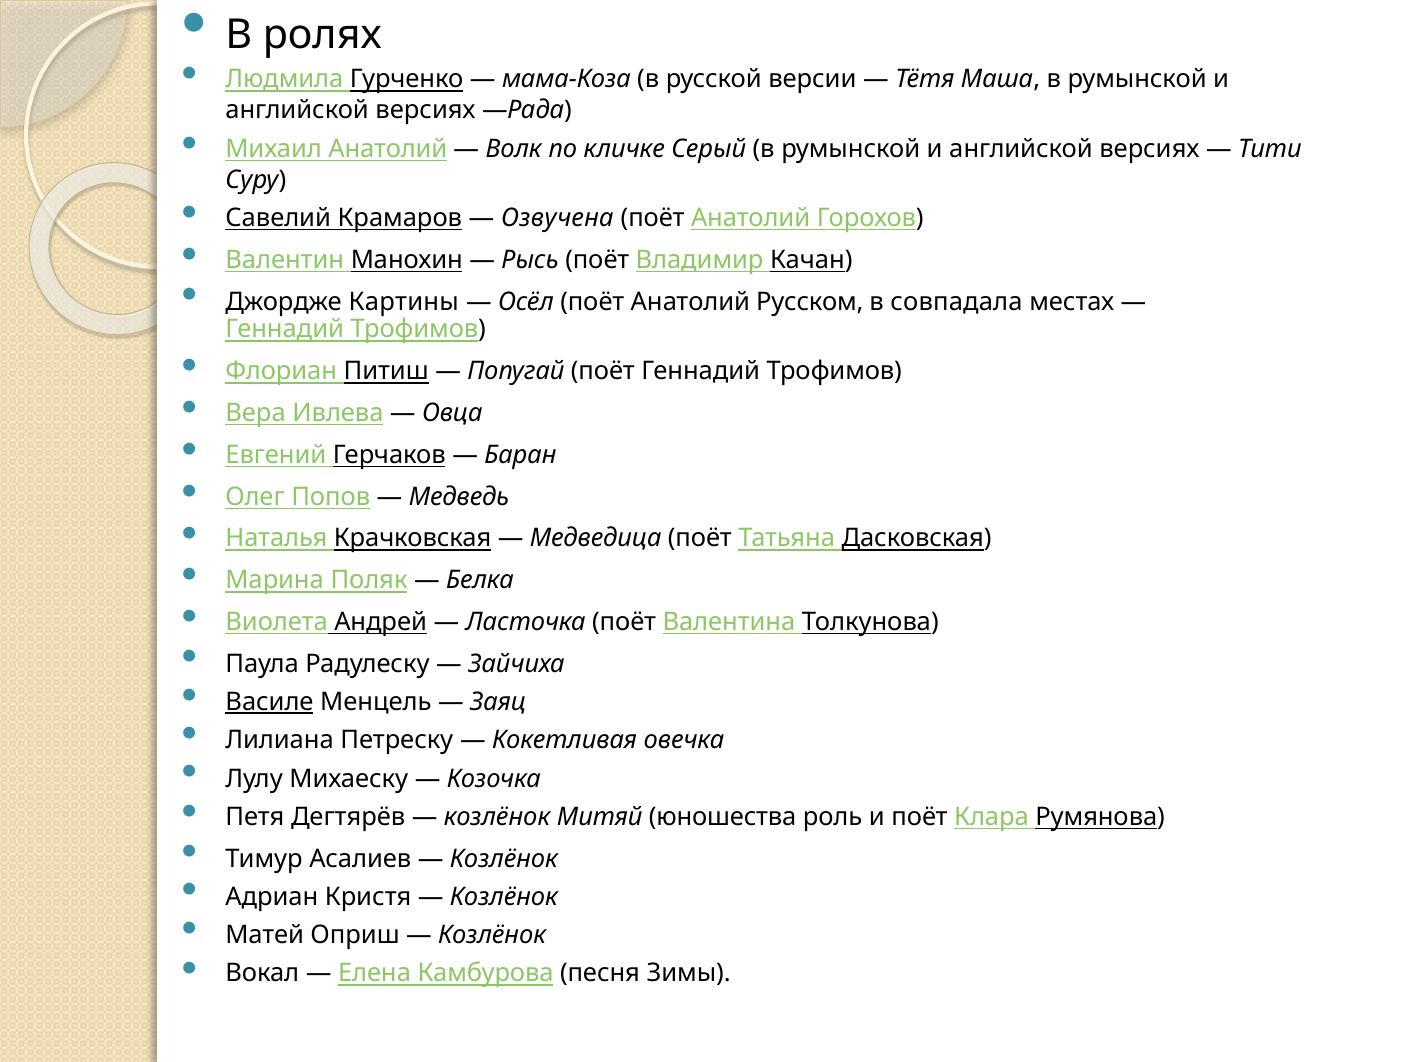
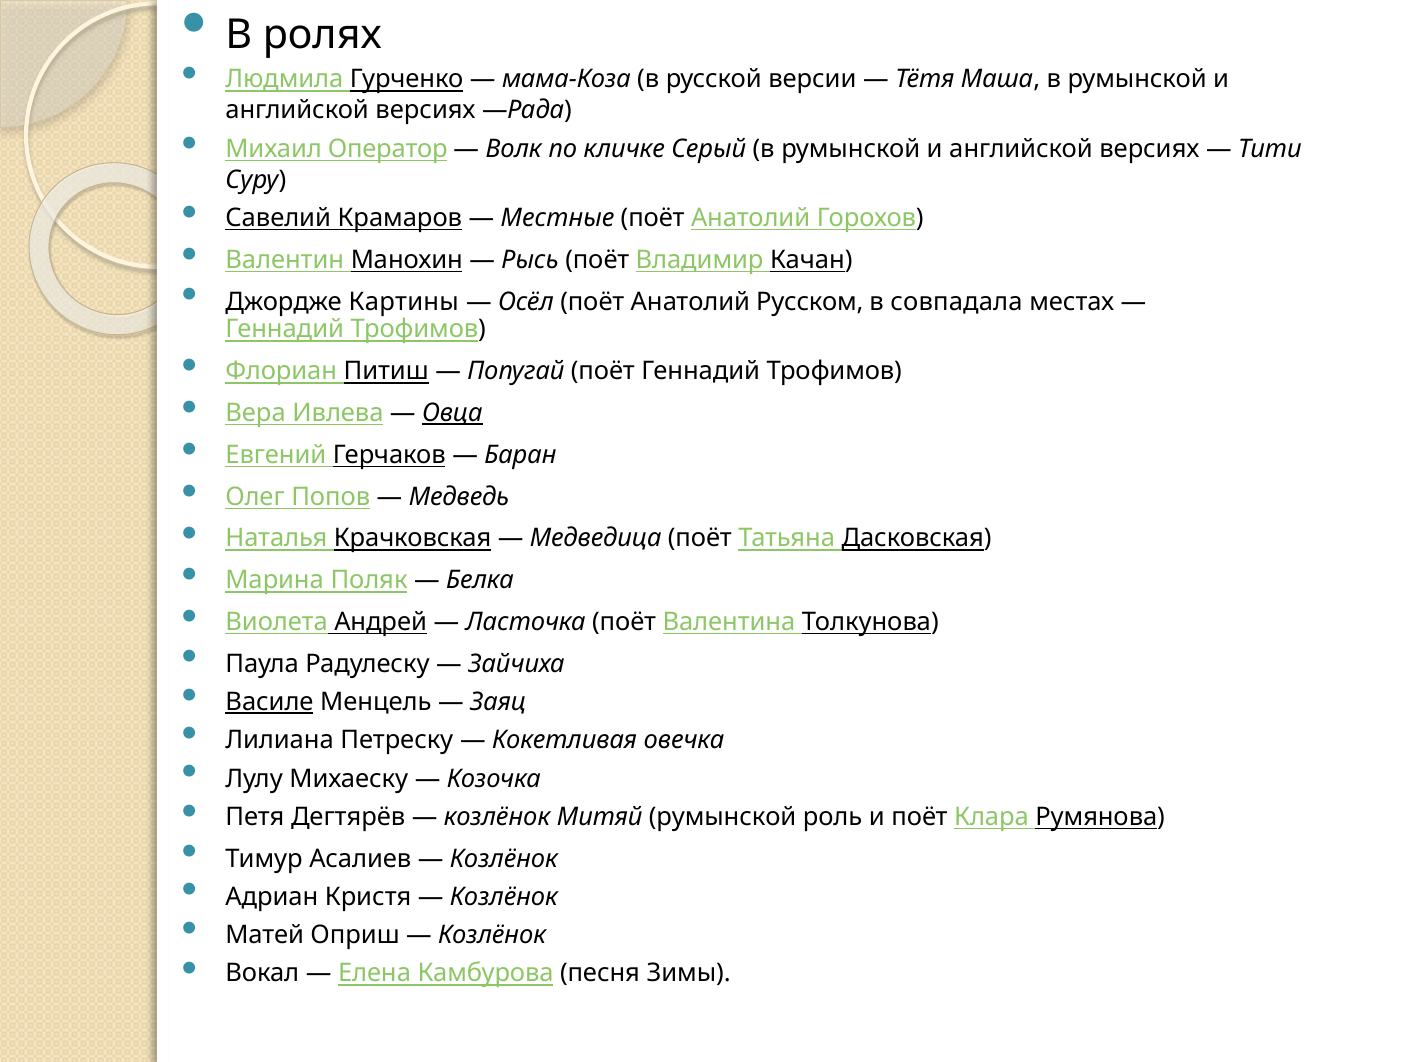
Михаил Анатолий: Анатолий -> Оператор
Озвучена: Озвучена -> Местные
Овца underline: none -> present
Митяй юношества: юношества -> румынской
